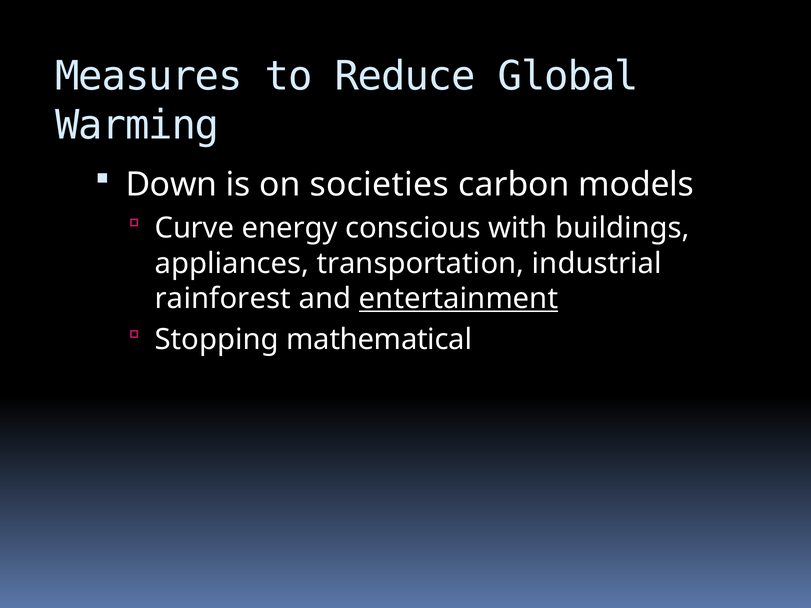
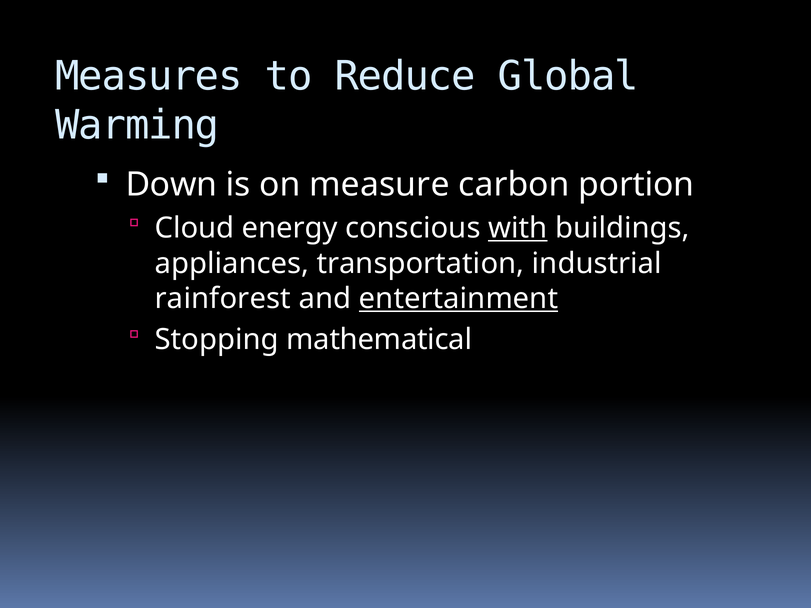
societies: societies -> measure
models: models -> portion
Curve: Curve -> Cloud
with underline: none -> present
